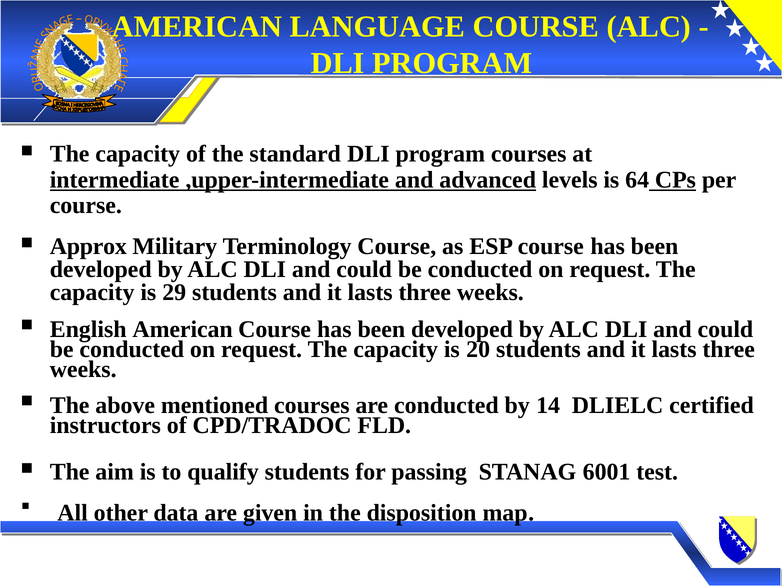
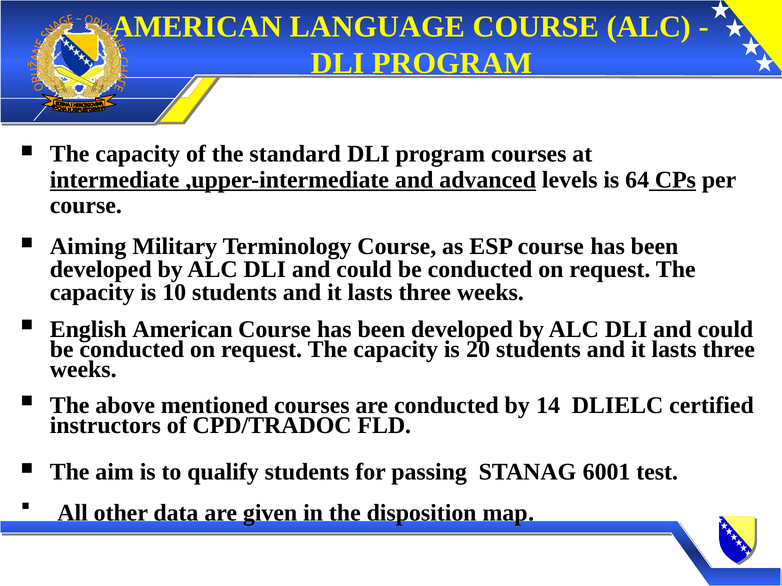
Approx: Approx -> Aiming
29: 29 -> 10
